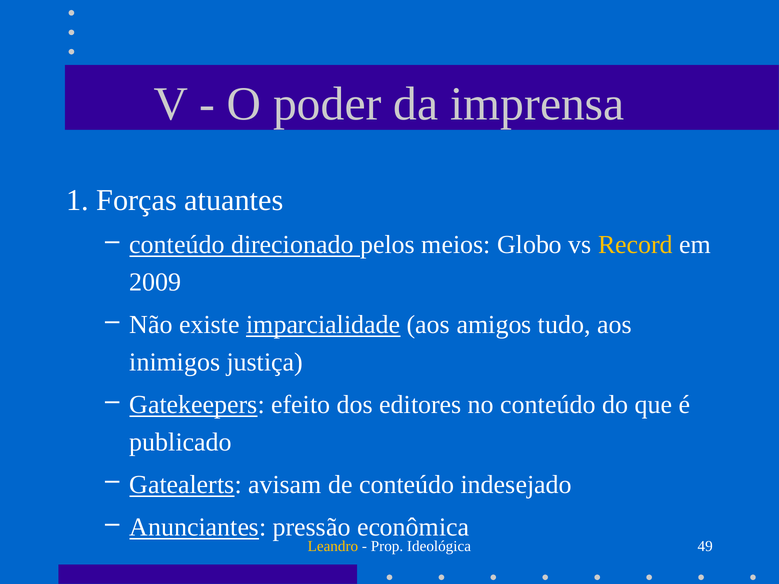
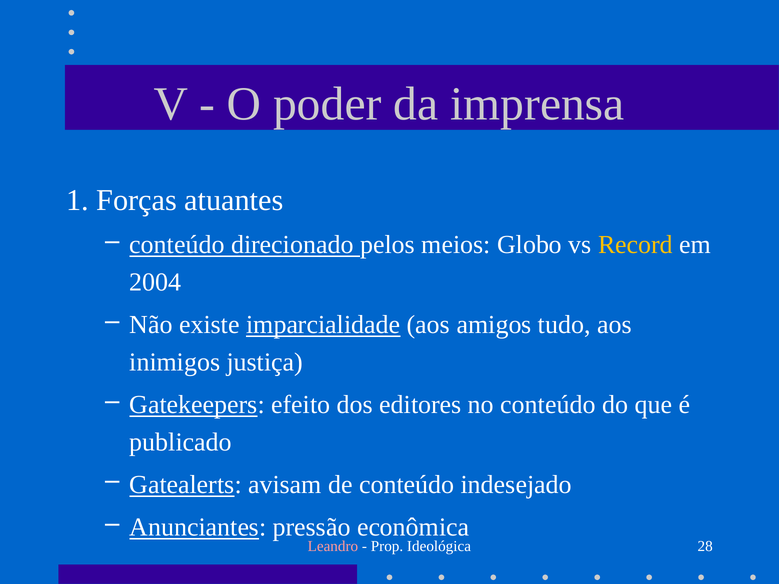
2009: 2009 -> 2004
Leandro colour: yellow -> pink
49: 49 -> 28
